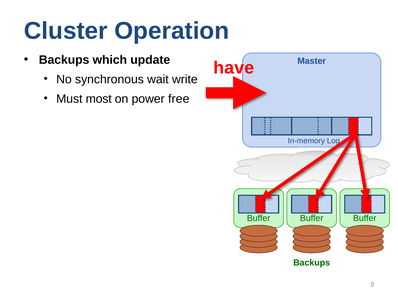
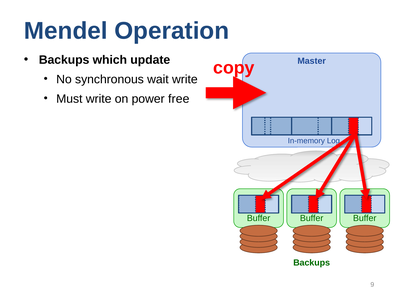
Cluster: Cluster -> Mendel
have: have -> copy
Must most: most -> write
